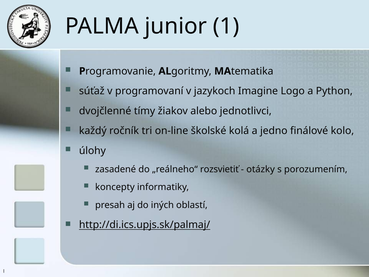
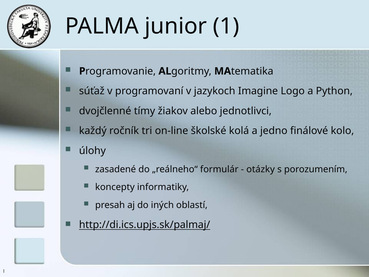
rozsvietiť: rozsvietiť -> formulár
